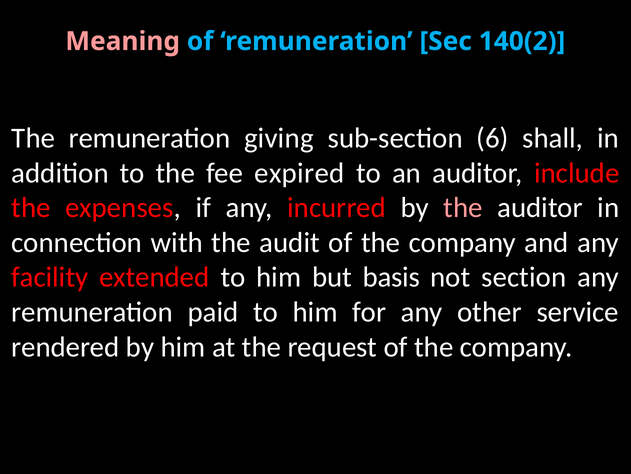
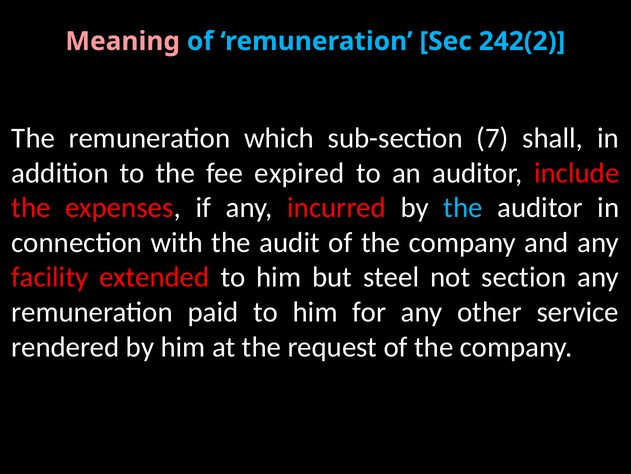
140(2: 140(2 -> 242(2
giving: giving -> which
6: 6 -> 7
the at (463, 208) colour: pink -> light blue
basis: basis -> steel
